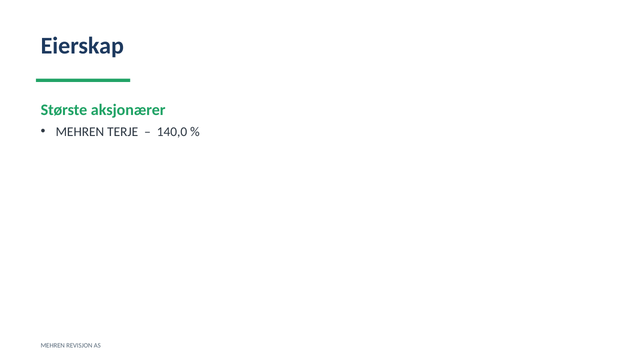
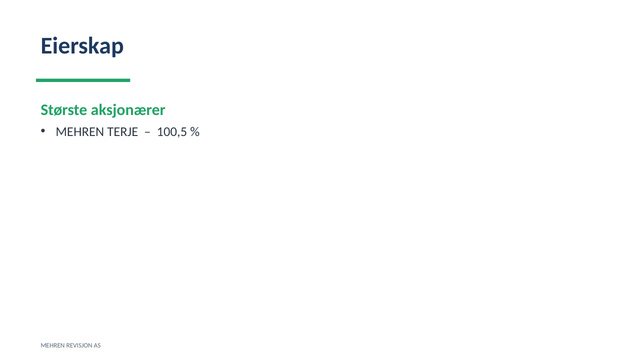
140,0: 140,0 -> 100,5
